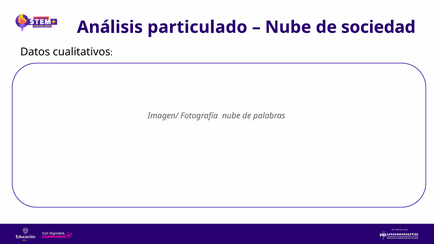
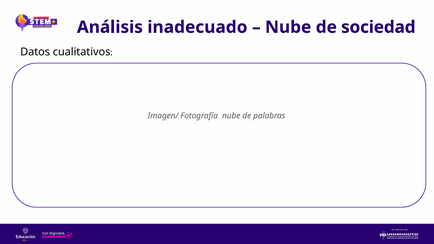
particulado: particulado -> inadecuado
